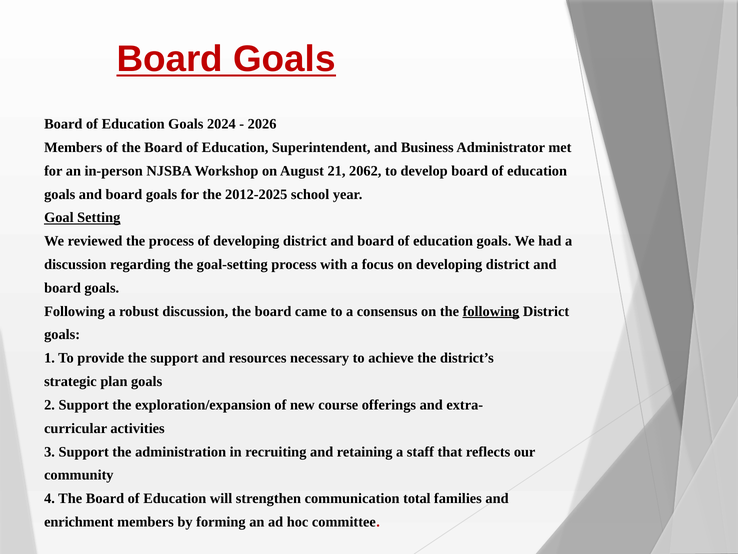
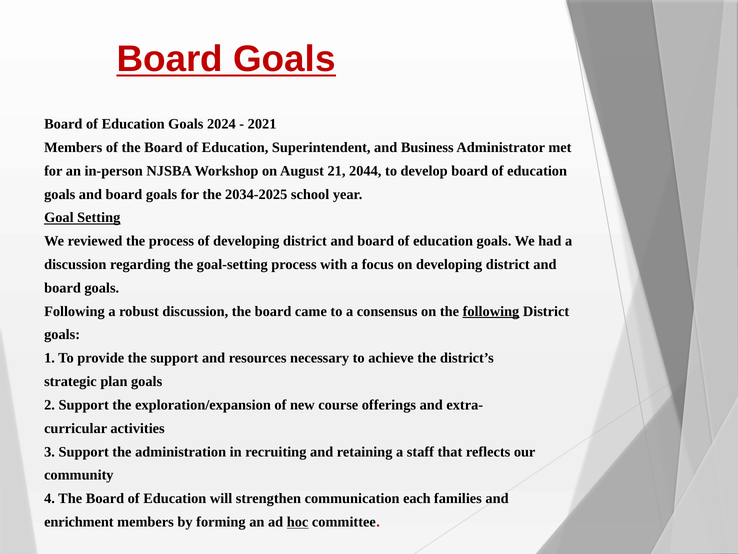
2026: 2026 -> 2021
2062: 2062 -> 2044
2012-2025: 2012-2025 -> 2034-2025
total: total -> each
hoc underline: none -> present
